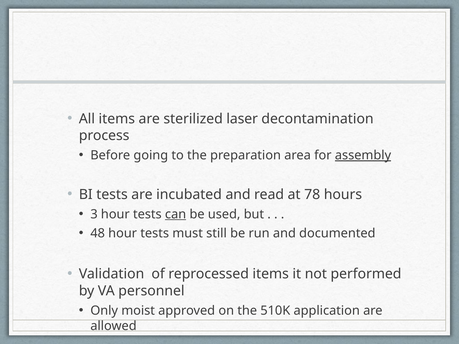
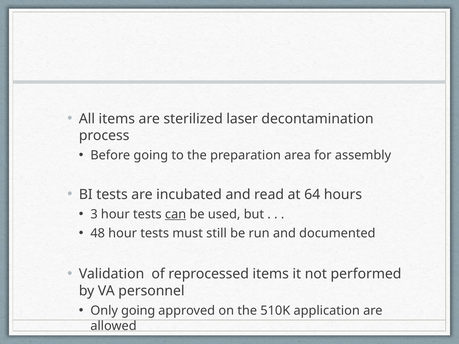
assembly underline: present -> none
78: 78 -> 64
Only moist: moist -> going
